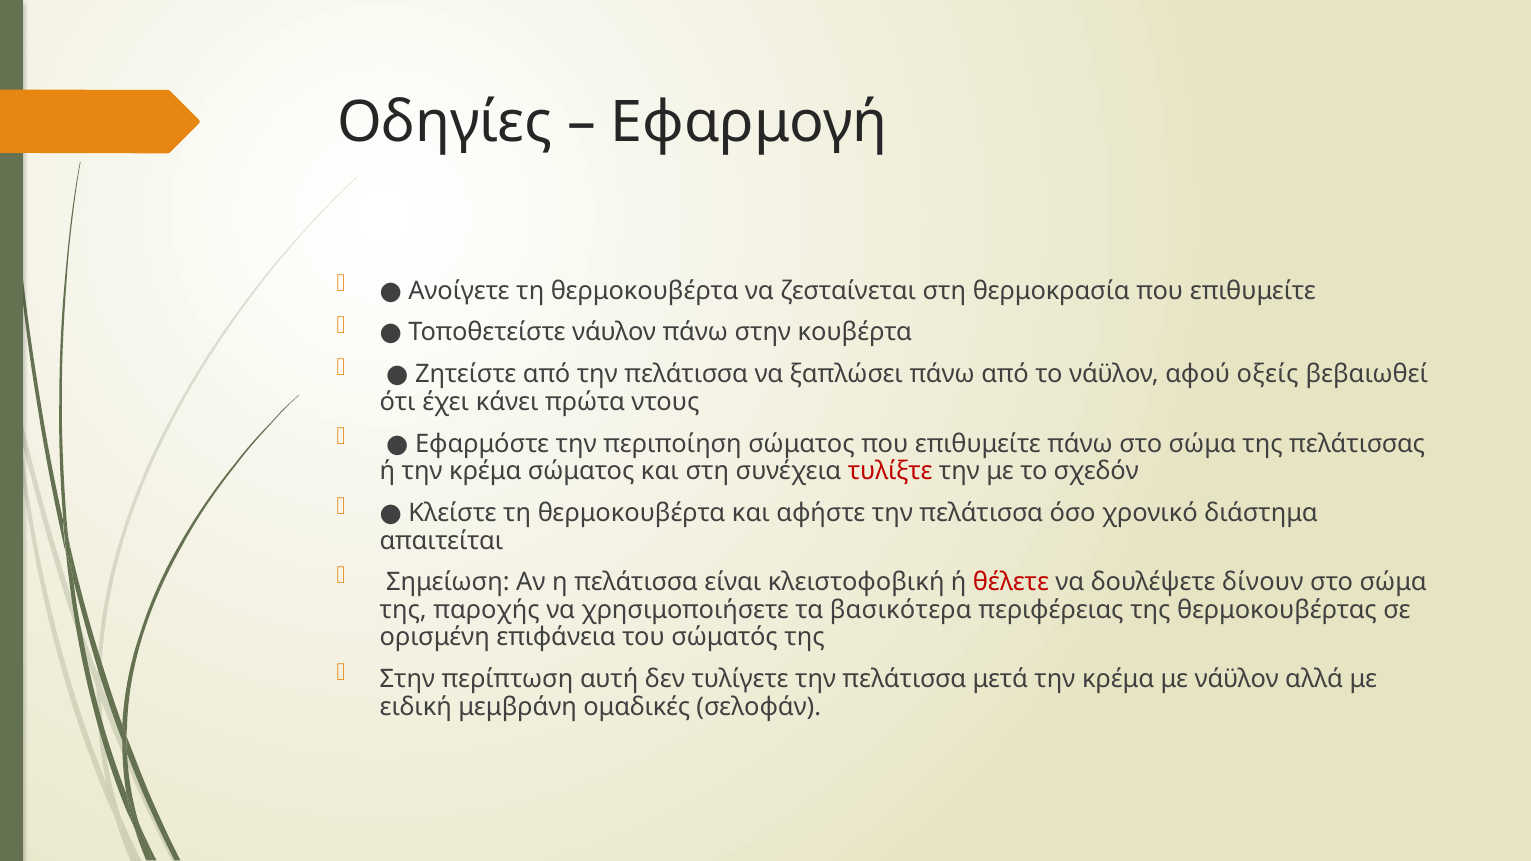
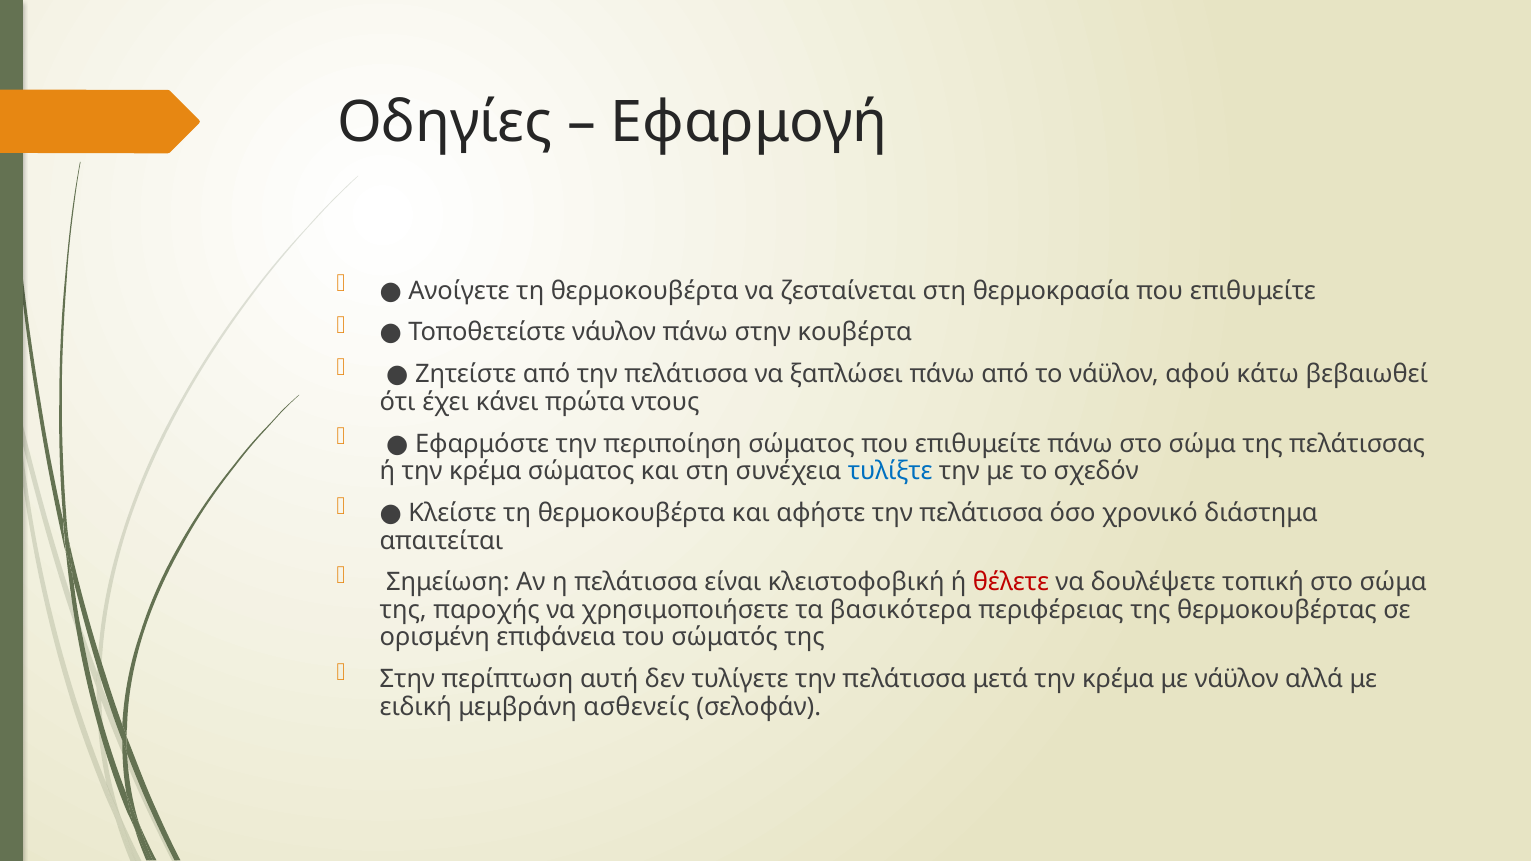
οξείς: οξείς -> κάτω
τυλίξτε colour: red -> blue
δίνουν: δίνουν -> τοπική
ομαδικές: ομαδικές -> ασθενείς
